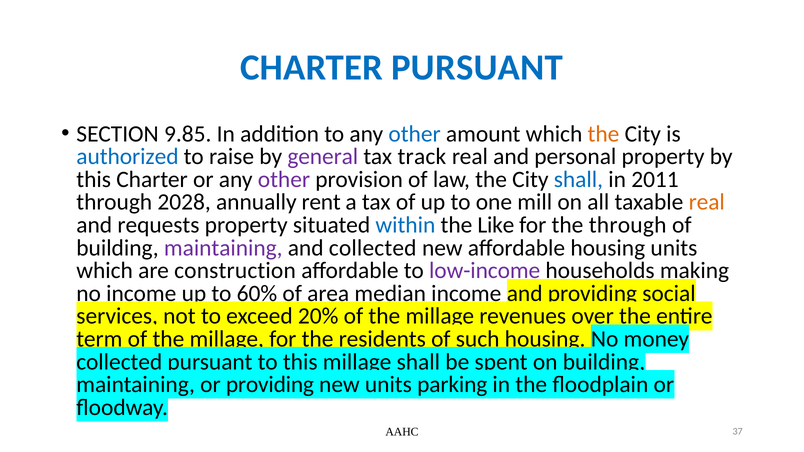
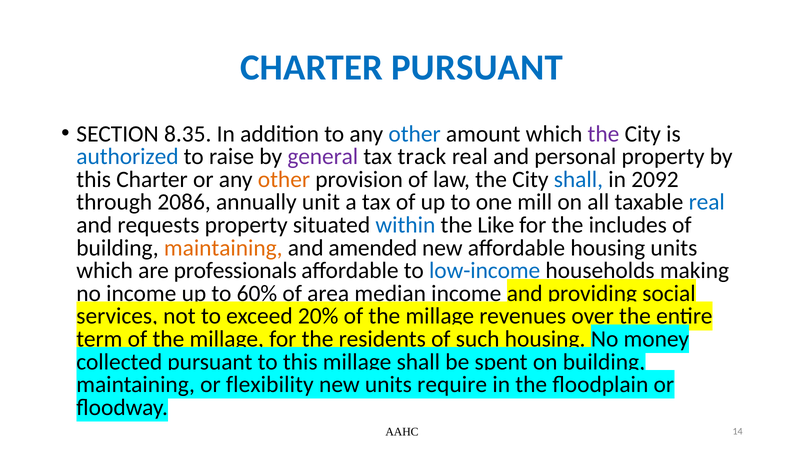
9.85: 9.85 -> 8.35
the at (603, 134) colour: orange -> purple
other at (284, 180) colour: purple -> orange
2011: 2011 -> 2092
2028: 2028 -> 2086
rent: rent -> unit
real at (707, 202) colour: orange -> blue
the through: through -> includes
maintaining at (223, 248) colour: purple -> orange
and collected: collected -> amended
construction: construction -> professionals
low-income colour: purple -> blue
or providing: providing -> flexibility
parking: parking -> require
37: 37 -> 14
